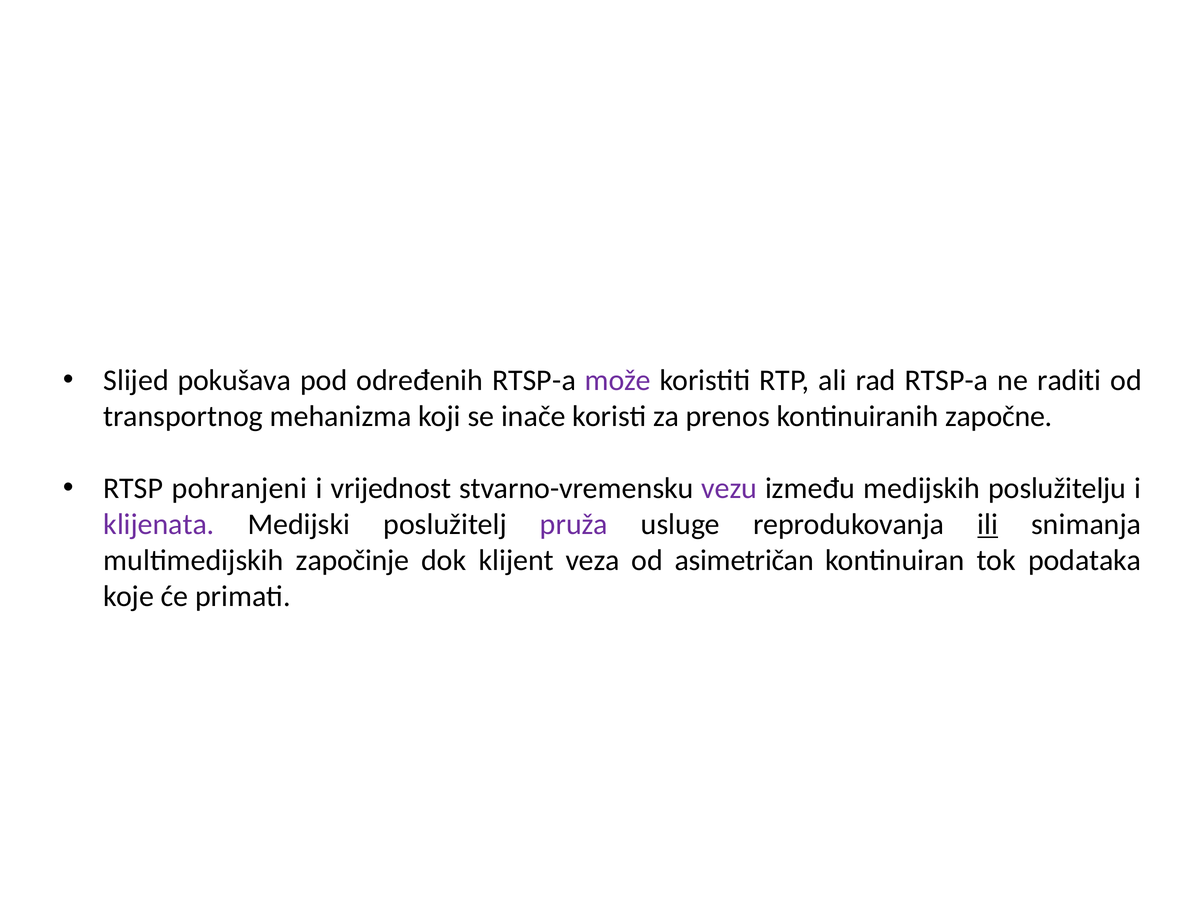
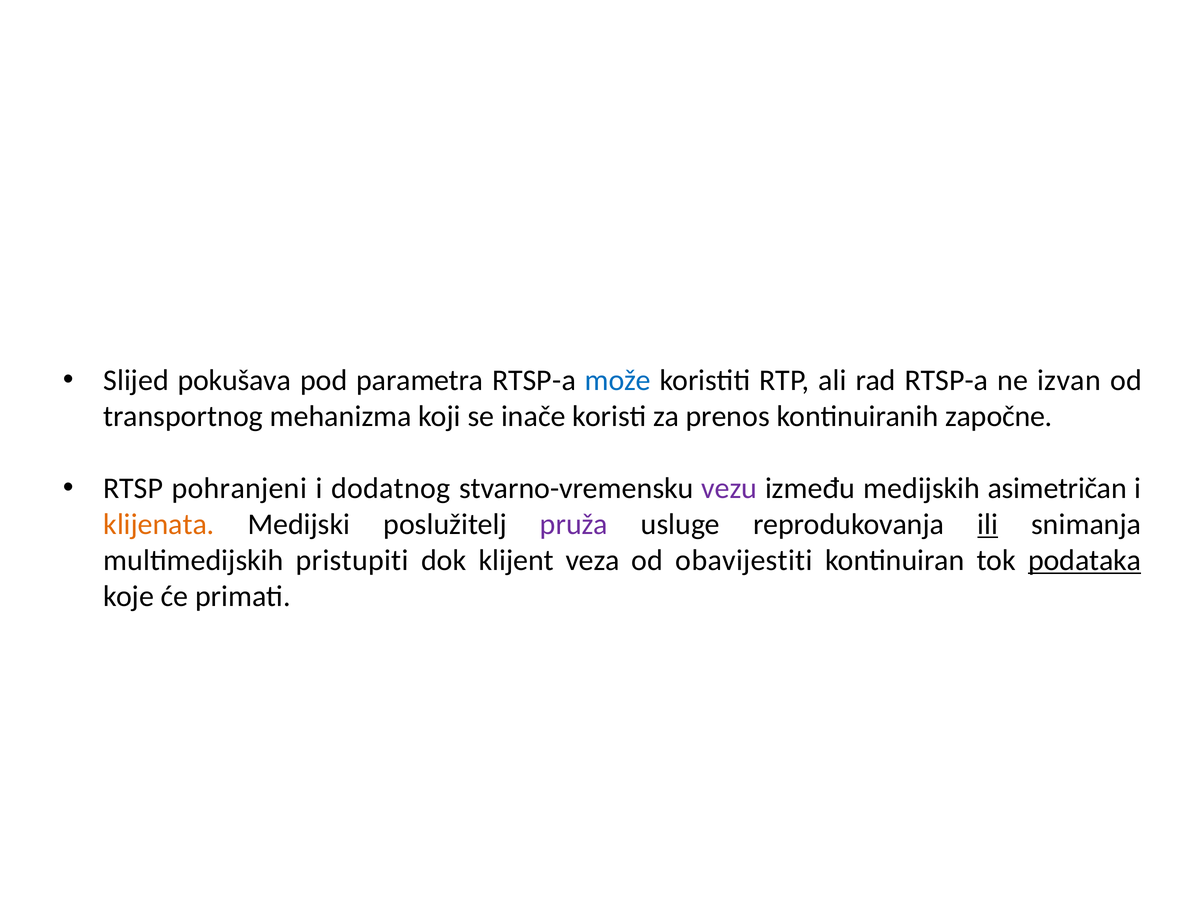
određenih: određenih -> parametra
može colour: purple -> blue
raditi: raditi -> izvan
vrijednost: vrijednost -> dodatnog
poslužitelju: poslužitelju -> asimetričan
klijenata colour: purple -> orange
započinje: započinje -> pristupiti
asimetričan: asimetričan -> obavijestiti
podataka underline: none -> present
